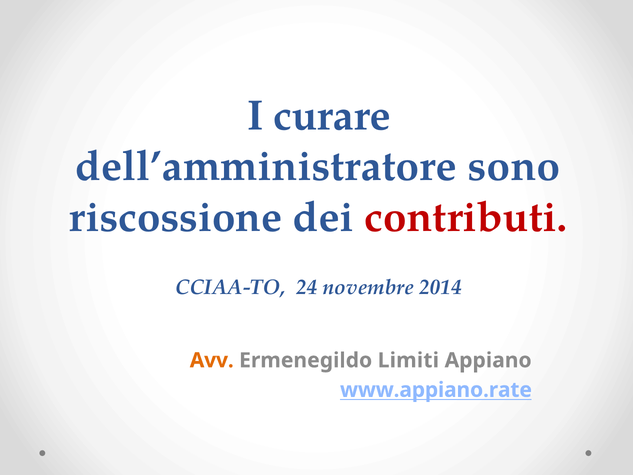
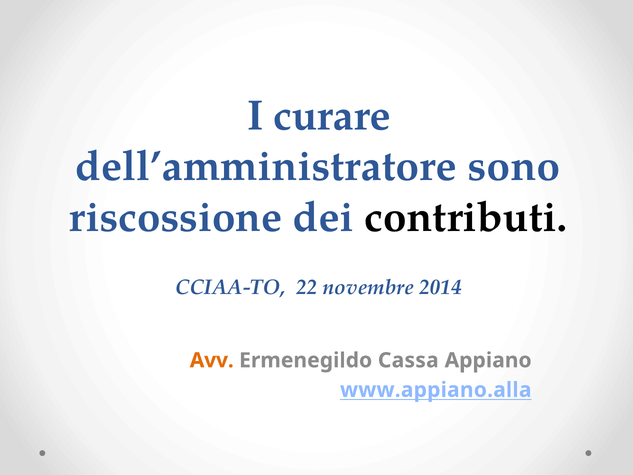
contributi colour: red -> black
24: 24 -> 22
Limiti: Limiti -> Cassa
www.appiano.rate: www.appiano.rate -> www.appiano.alla
